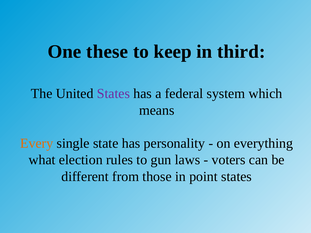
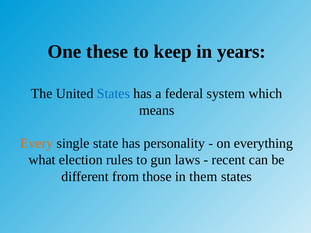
third: third -> years
States at (113, 94) colour: purple -> blue
voters: voters -> recent
point: point -> them
